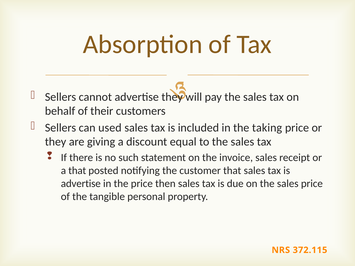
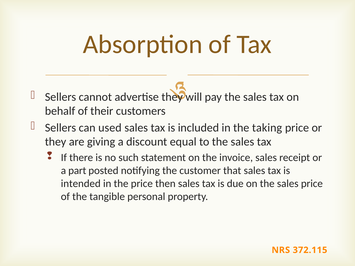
a that: that -> part
advertise at (81, 184): advertise -> intended
